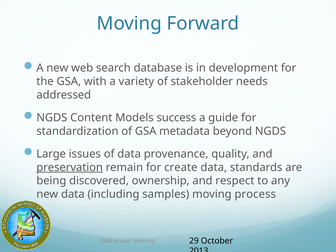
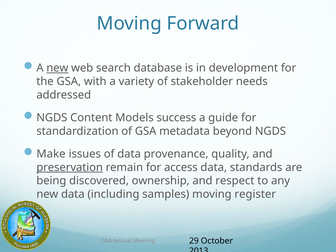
new at (57, 68) underline: none -> present
Large: Large -> Make
create: create -> access
process: process -> register
